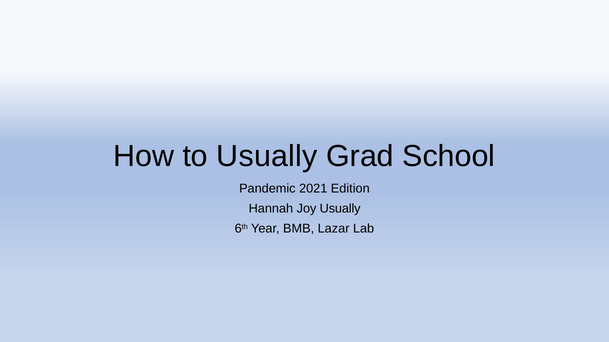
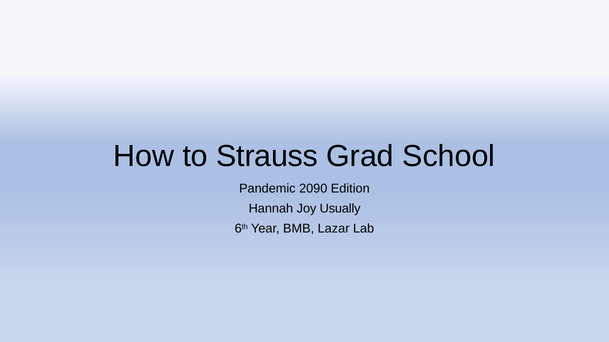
to Usually: Usually -> Strauss
2021: 2021 -> 2090
